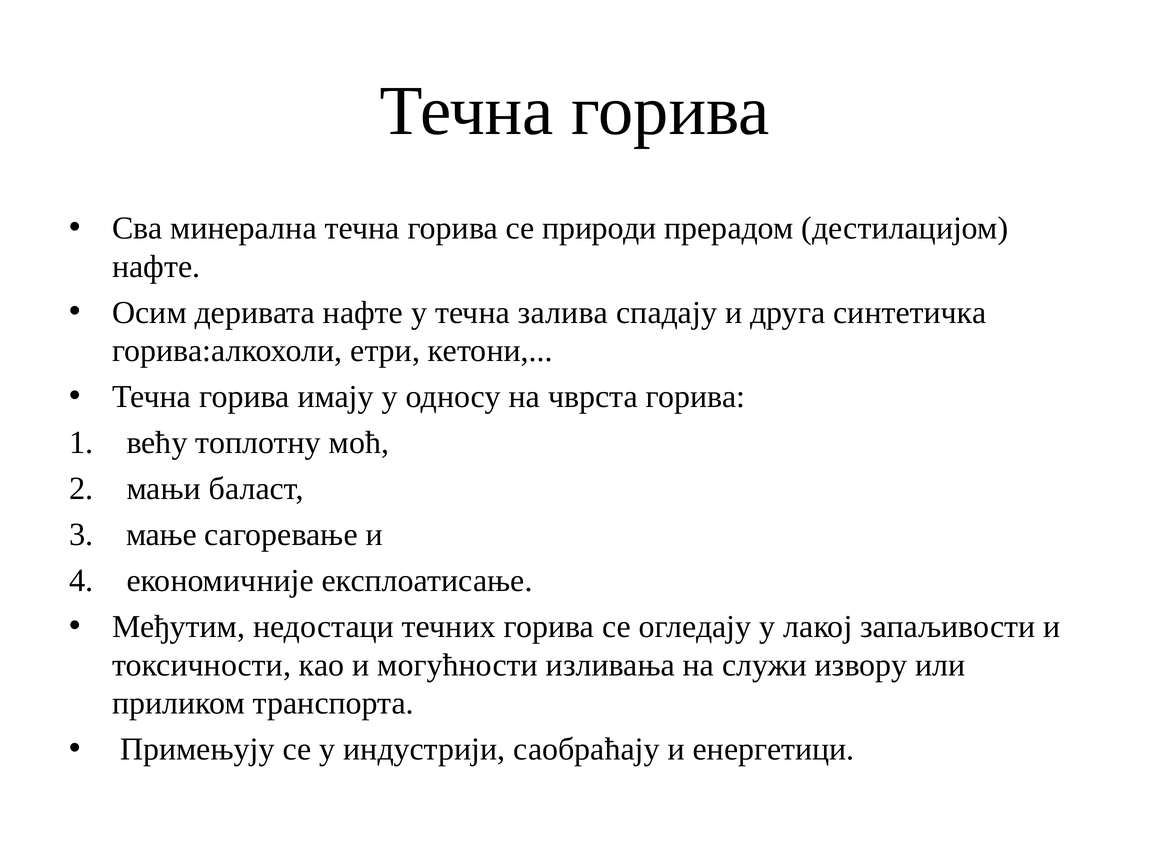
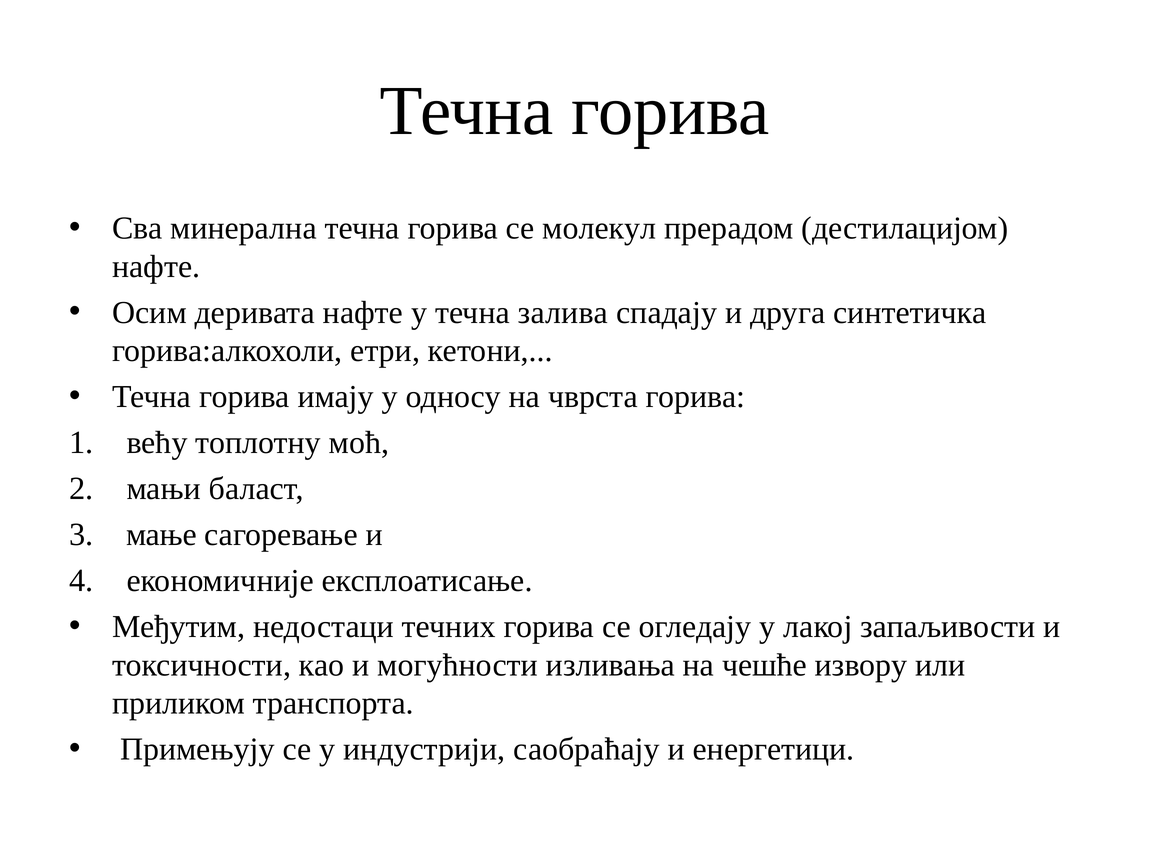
природи: природи -> молекул
служи: служи -> чешће
